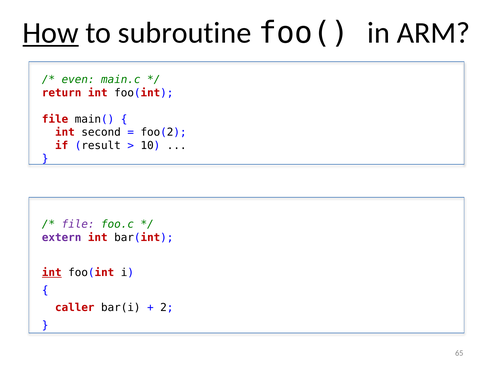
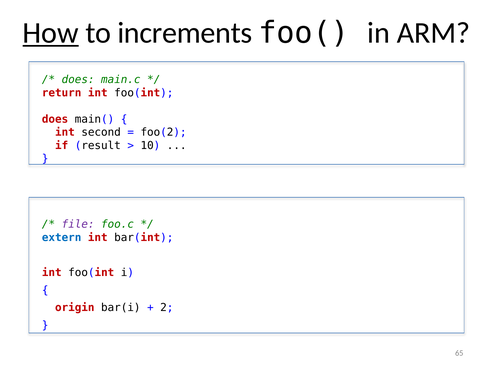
subroutine: subroutine -> increments
even at (78, 80): even -> does
file at (55, 119): file -> does
extern colour: purple -> blue
int at (52, 272) underline: present -> none
caller: caller -> origin
